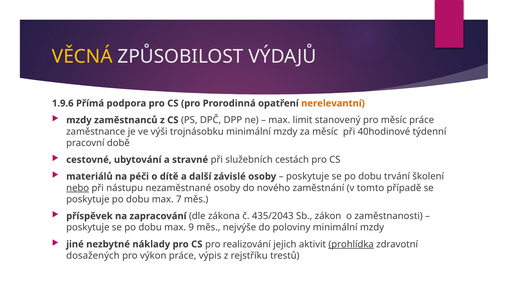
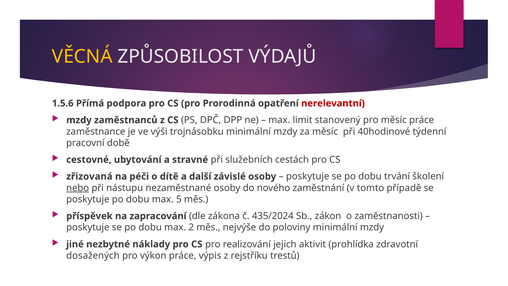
1.9.6: 1.9.6 -> 1.5.6
nerelevantní colour: orange -> red
materiálů: materiálů -> zřizovaná
7: 7 -> 5
435/2043: 435/2043 -> 435/2024
9: 9 -> 2
prohlídka underline: present -> none
